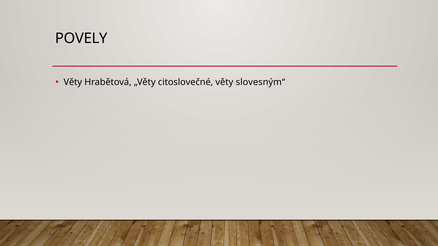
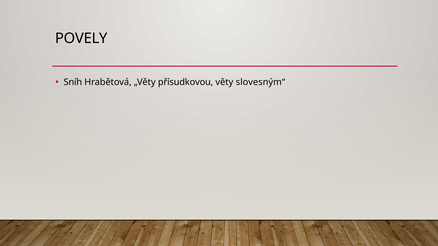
Věty at (73, 82): Věty -> Sníh
citoslovečné: citoslovečné -> přísudkovou
